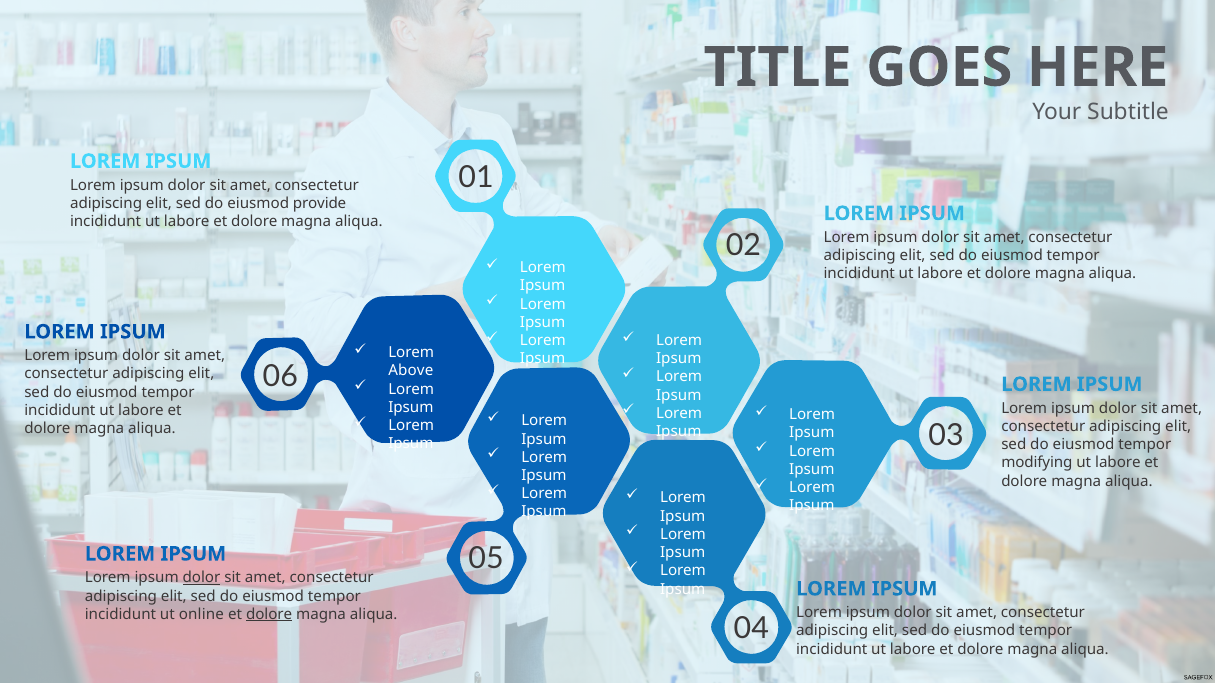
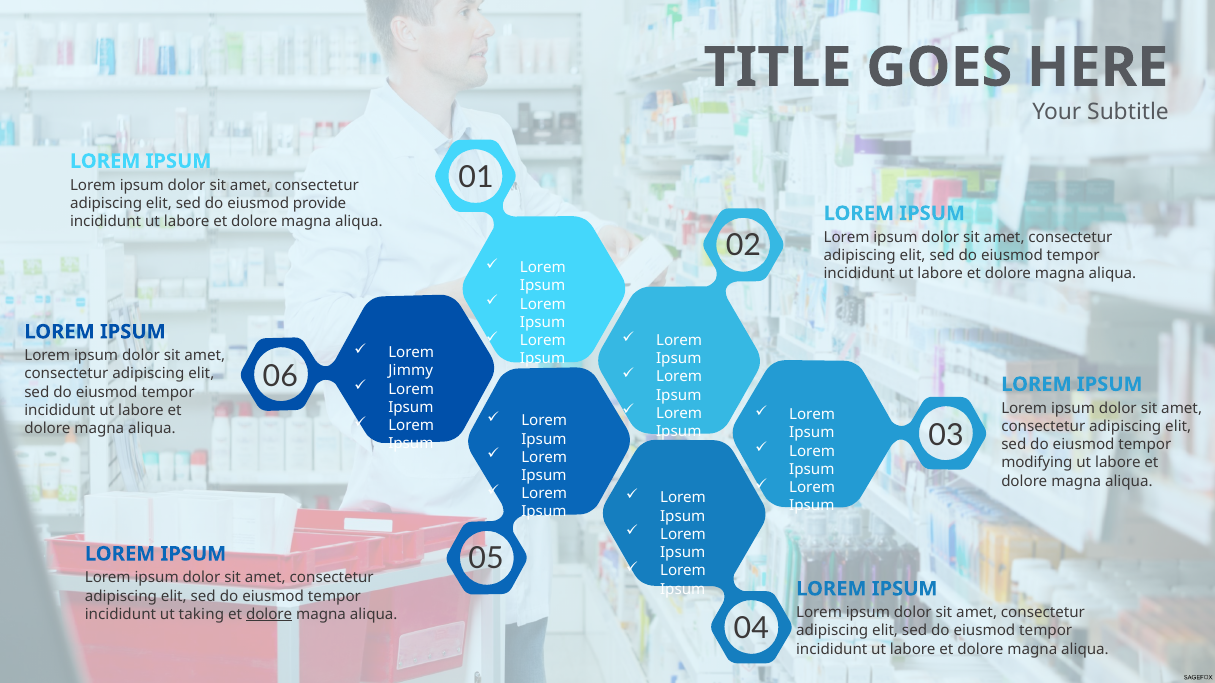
Above: Above -> Jimmy
dolor at (201, 578) underline: present -> none
online: online -> taking
